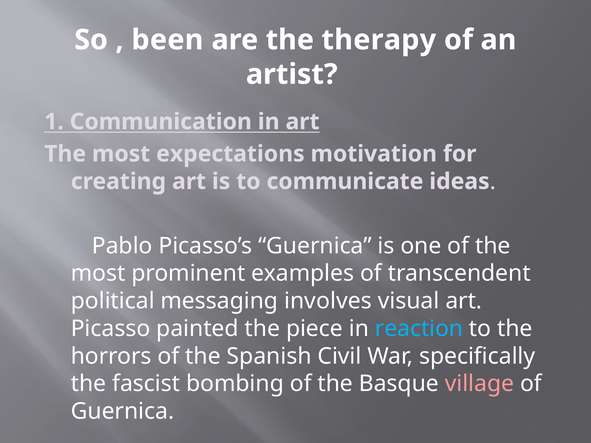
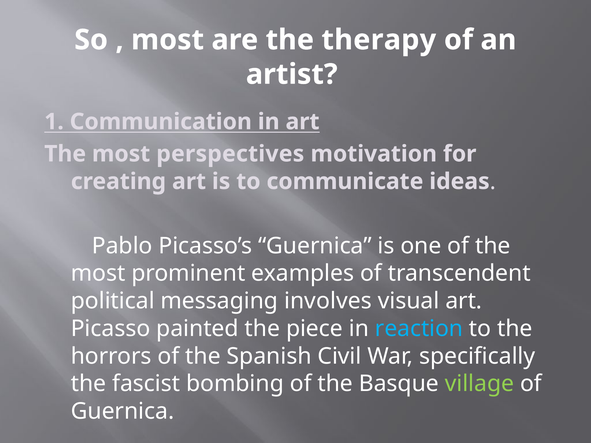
been at (167, 40): been -> most
expectations: expectations -> perspectives
village colour: pink -> light green
